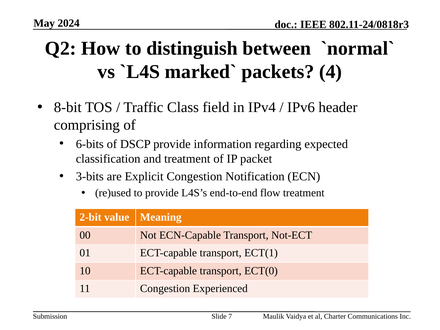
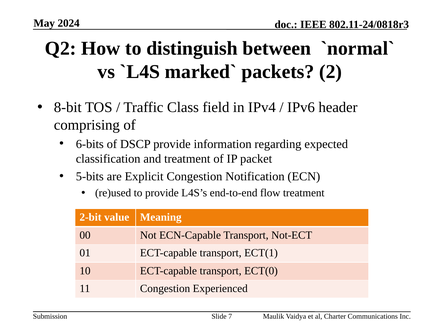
4: 4 -> 2
3-bits: 3-bits -> 5-bits
